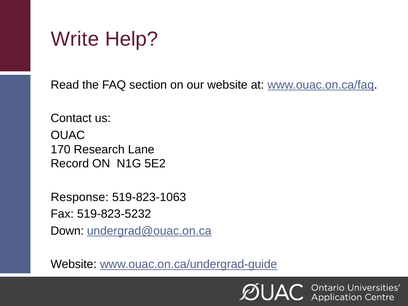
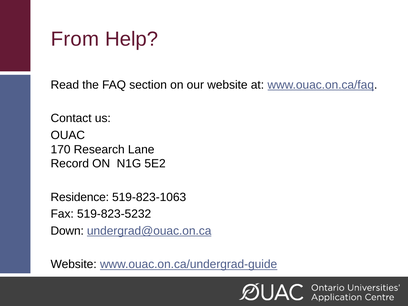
Write: Write -> From
Response: Response -> Residence
